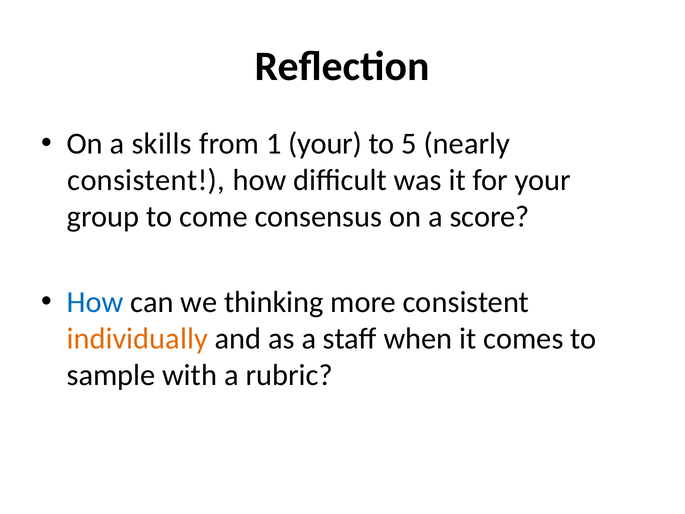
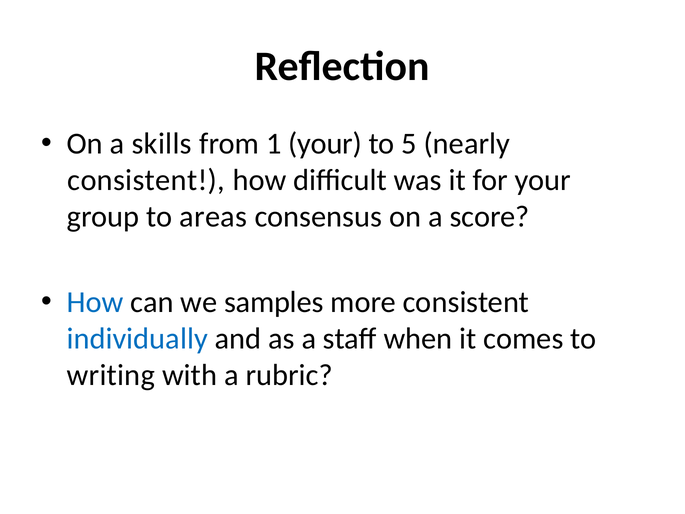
come: come -> areas
thinking: thinking -> samples
individually colour: orange -> blue
sample: sample -> writing
